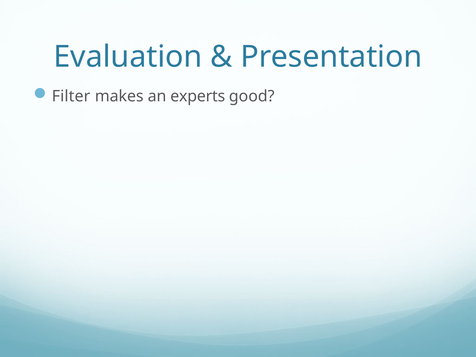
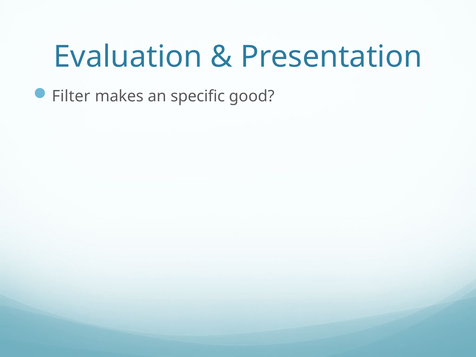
experts: experts -> specific
